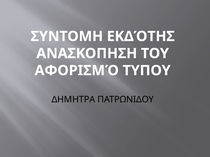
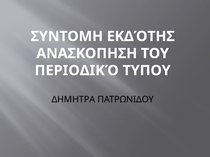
ΑΦΟΡΙΣΜΌ: ΑΦΟΡΙΣΜΌ -> ΠΕΡΙΟΔΙΚΌ
